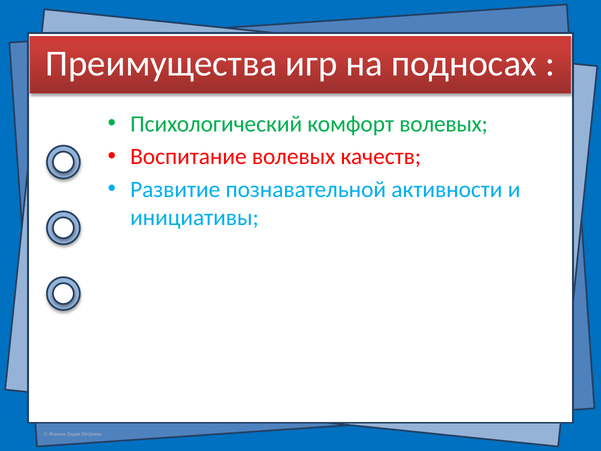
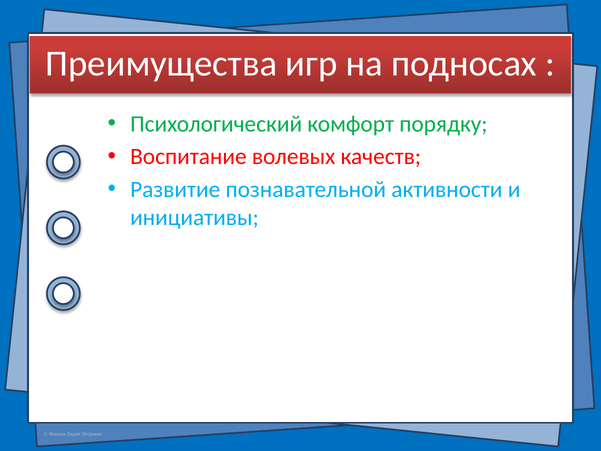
комфорт волевых: волевых -> порядку
